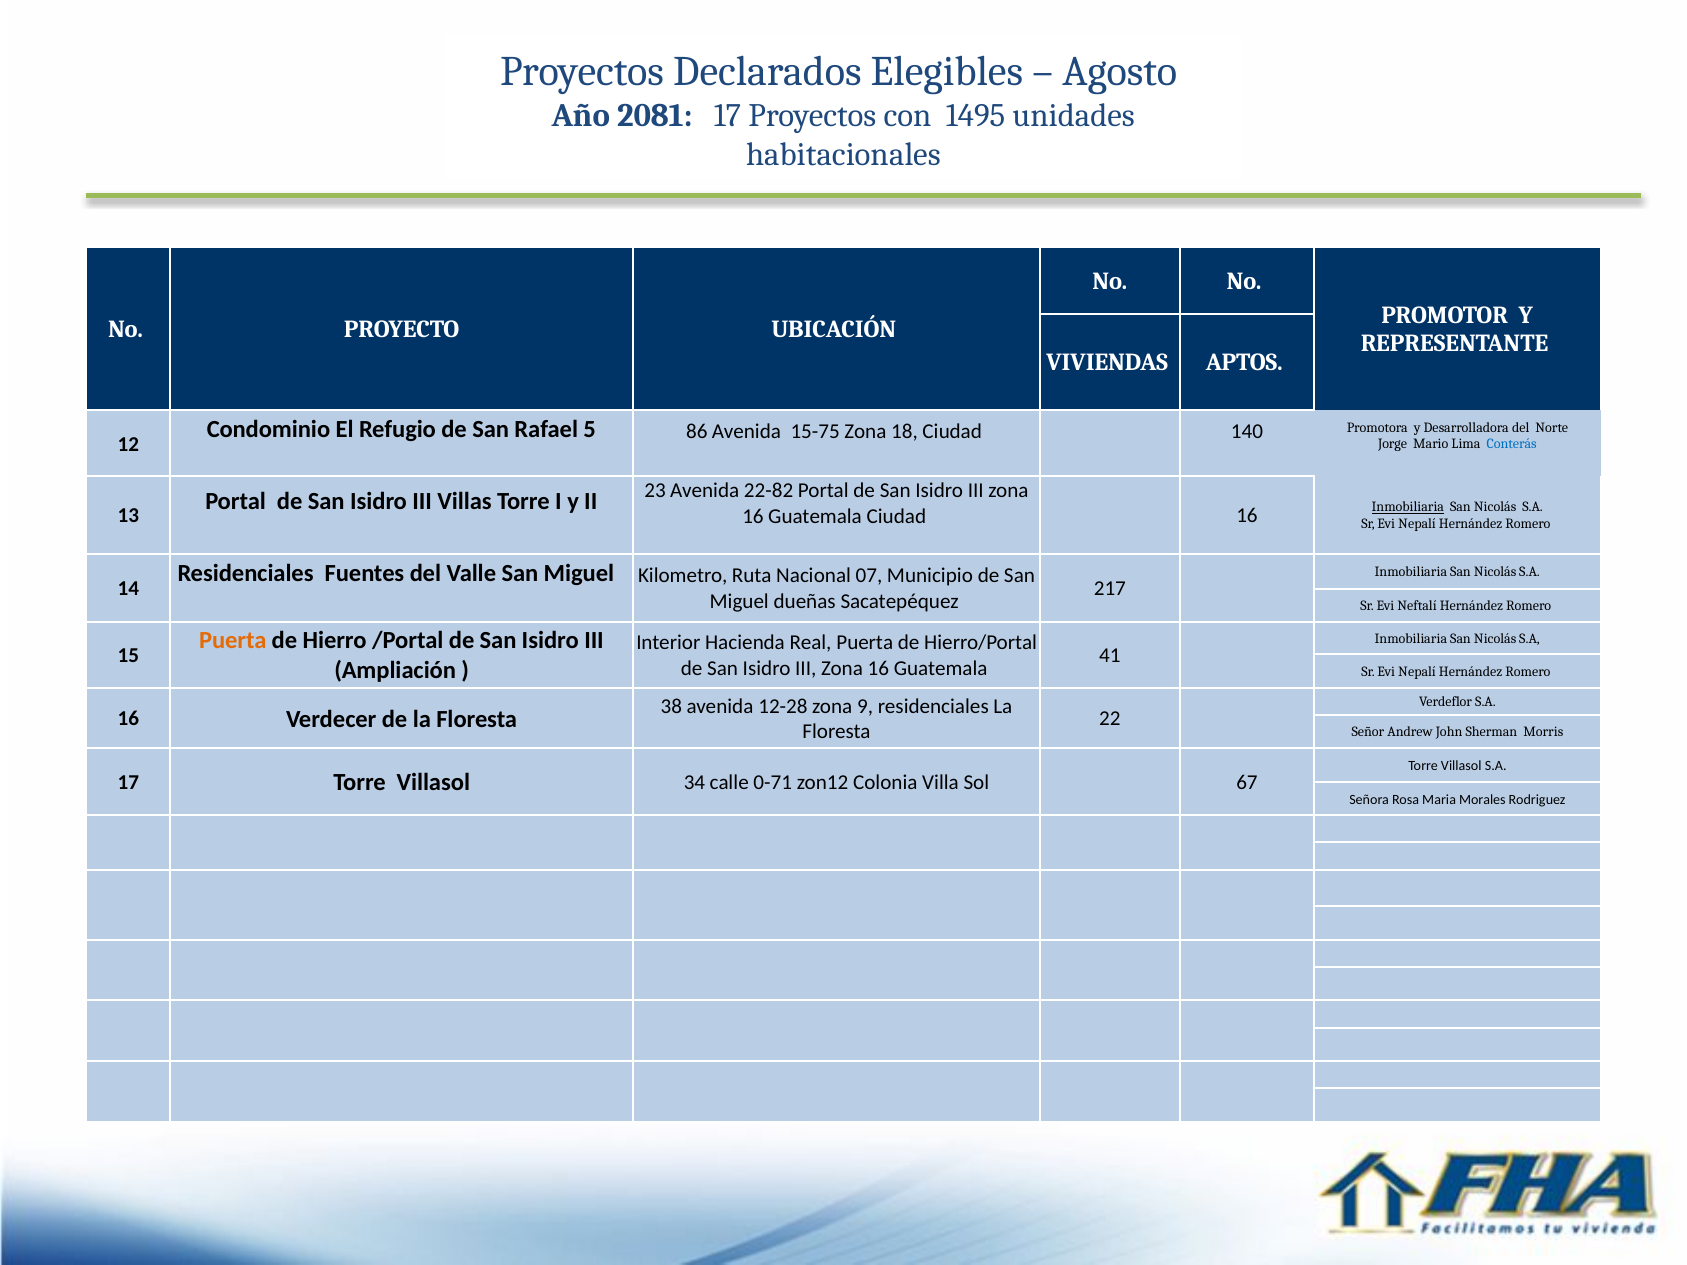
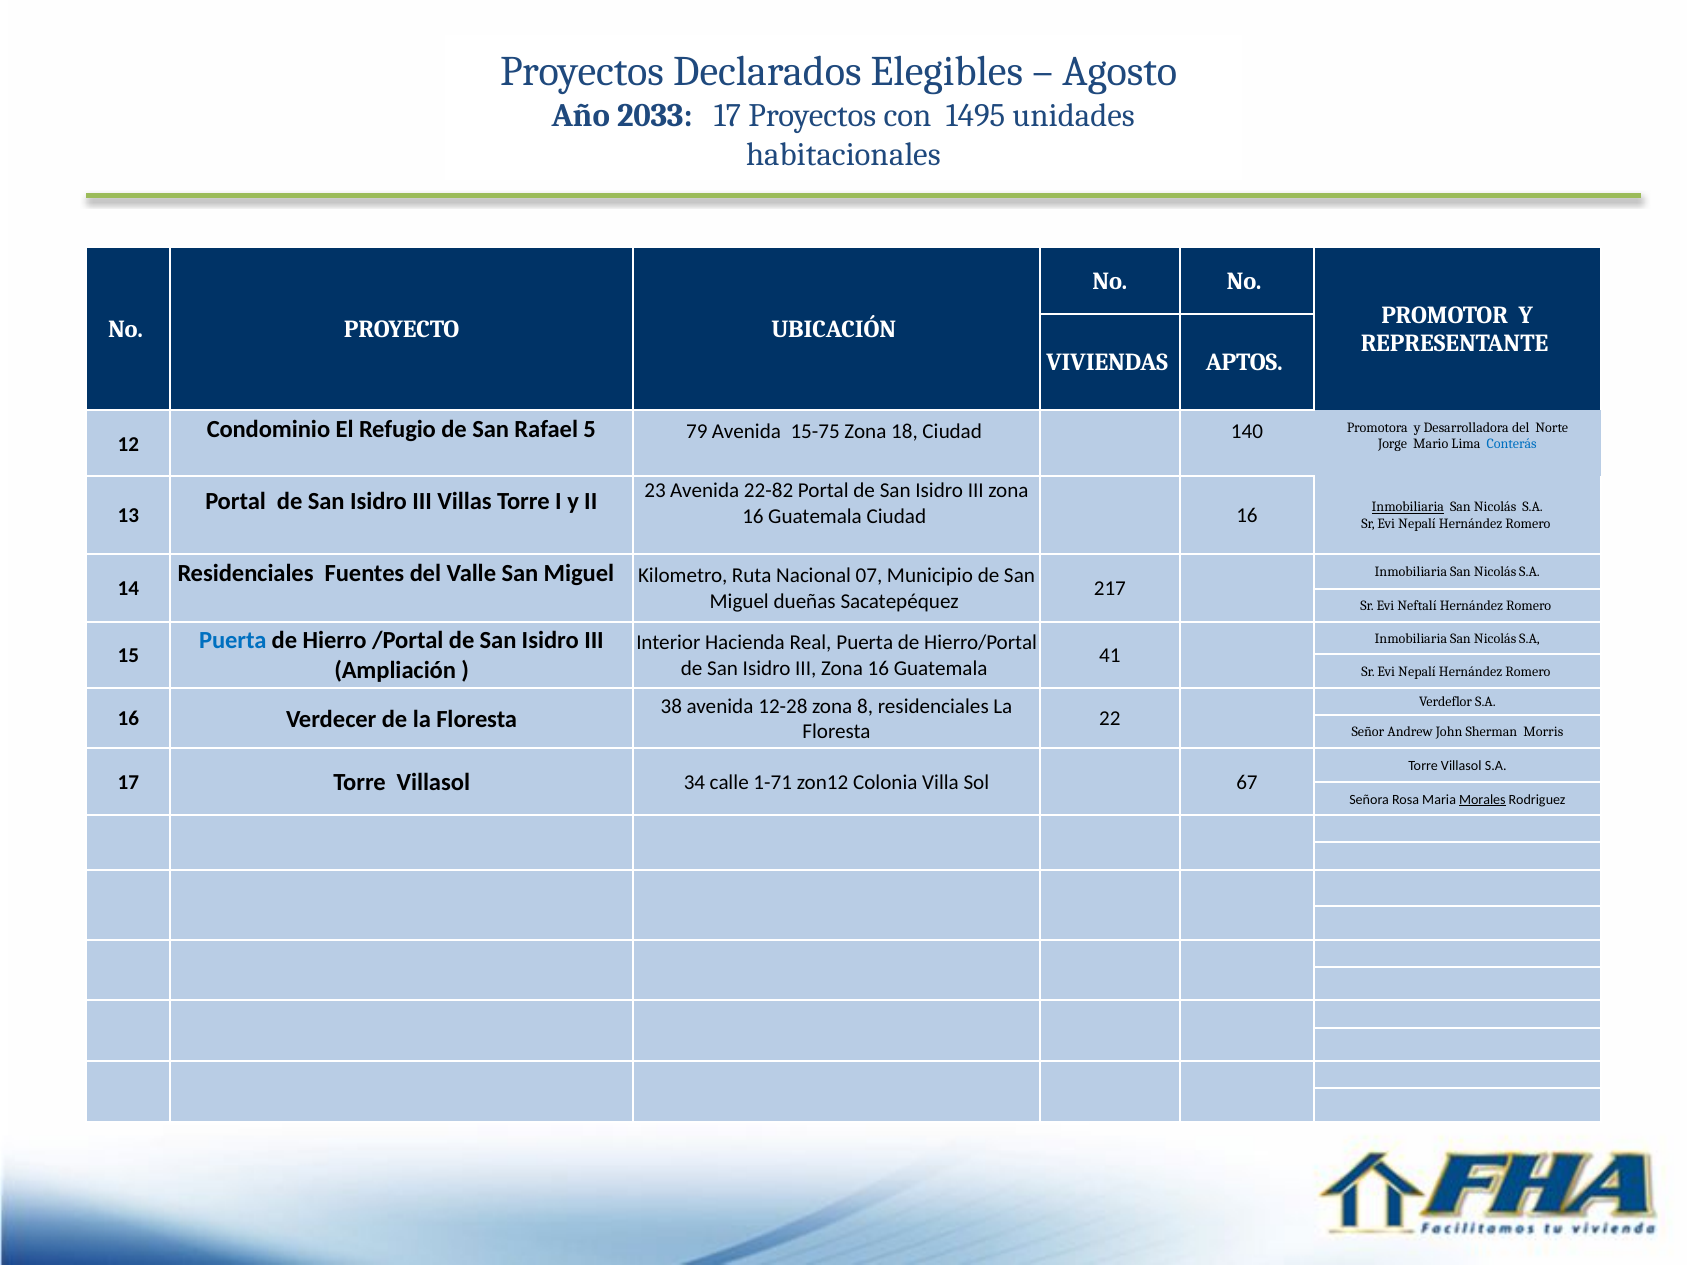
2081: 2081 -> 2033
86: 86 -> 79
Puerta at (233, 641) colour: orange -> blue
9: 9 -> 8
0-71: 0-71 -> 1-71
Morales underline: none -> present
